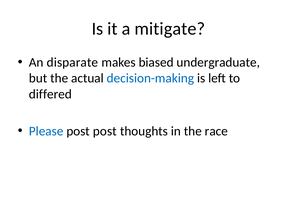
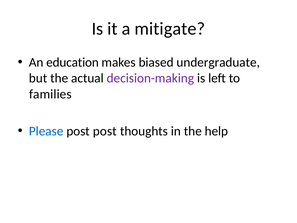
disparate: disparate -> education
decision-making colour: blue -> purple
differed: differed -> families
race: race -> help
